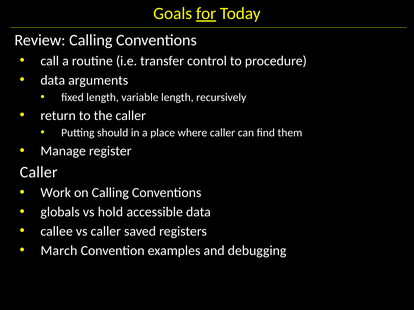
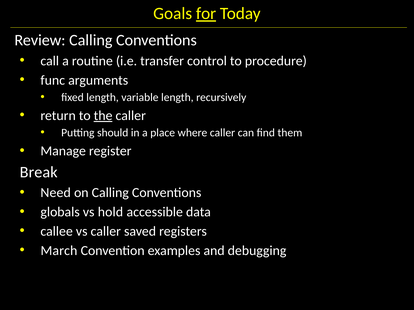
data at (53, 80): data -> func
the underline: none -> present
Caller at (39, 172): Caller -> Break
Work: Work -> Need
